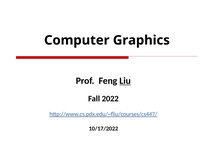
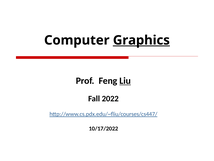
Graphics underline: none -> present
